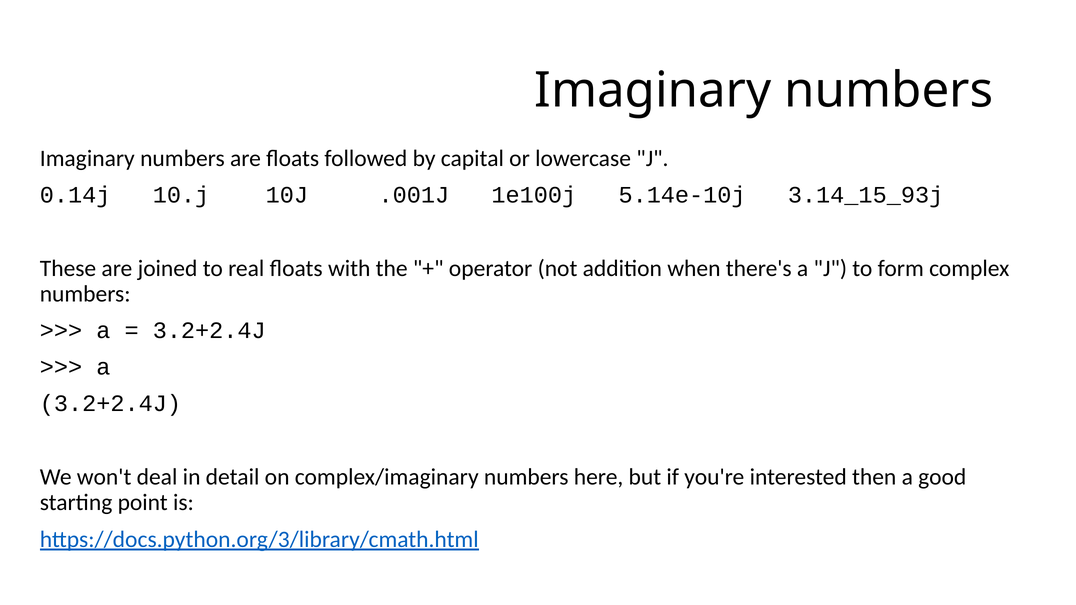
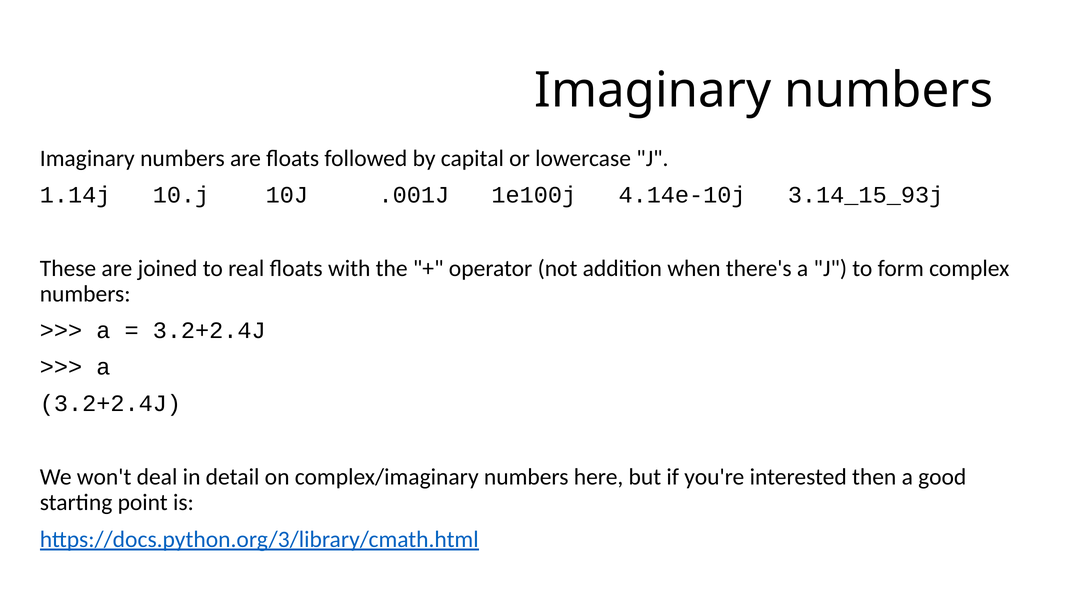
0.14j: 0.14j -> 1.14j
5.14e-10j: 5.14e-10j -> 4.14e-10j
